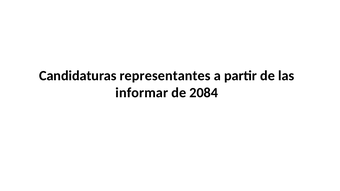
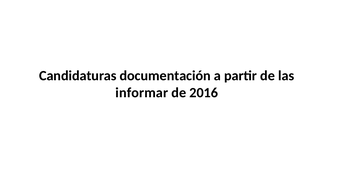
representantes: representantes -> documentación
2084: 2084 -> 2016
